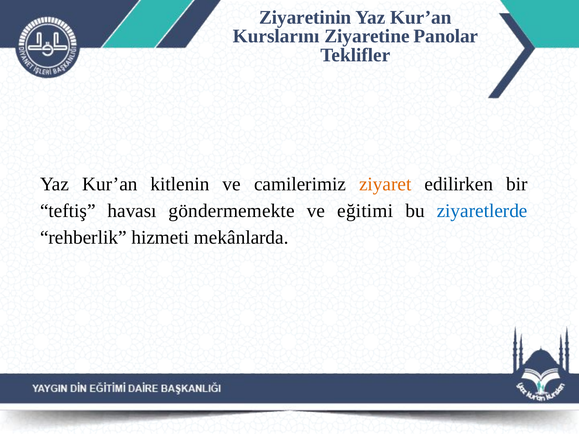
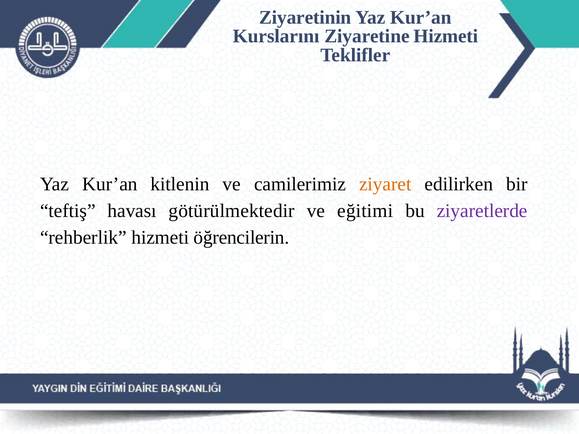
Ziyaretine Panolar: Panolar -> Hizmeti
göndermemekte: göndermemekte -> götürülmektedir
ziyaretlerde colour: blue -> purple
mekânlarda: mekânlarda -> öğrencilerin
